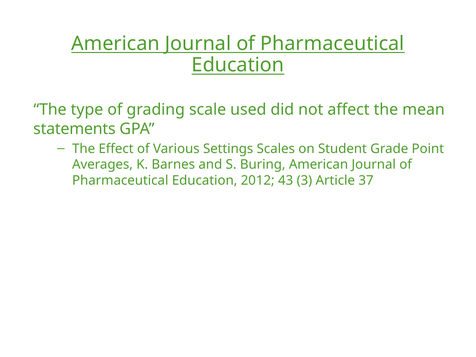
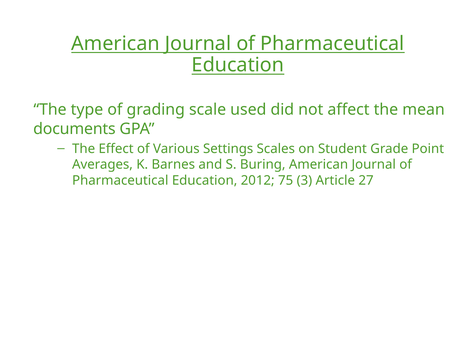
statements: statements -> documents
43: 43 -> 75
37: 37 -> 27
